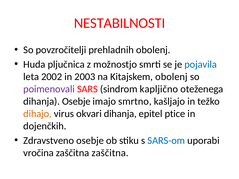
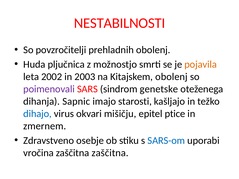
pojavila colour: blue -> orange
kapljično: kapljično -> genetske
dihanja Osebje: Osebje -> Sapnic
smrtno: smrtno -> starosti
dihajo colour: orange -> blue
okvari dihanja: dihanja -> mišičju
dojenčkih: dojenčkih -> zmernem
